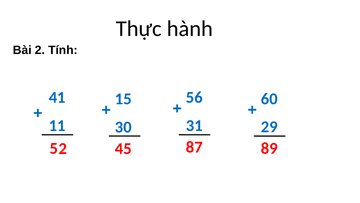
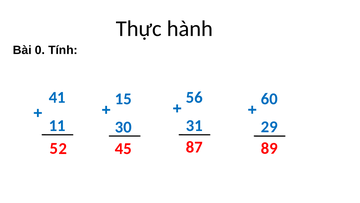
Bài 2: 2 -> 0
